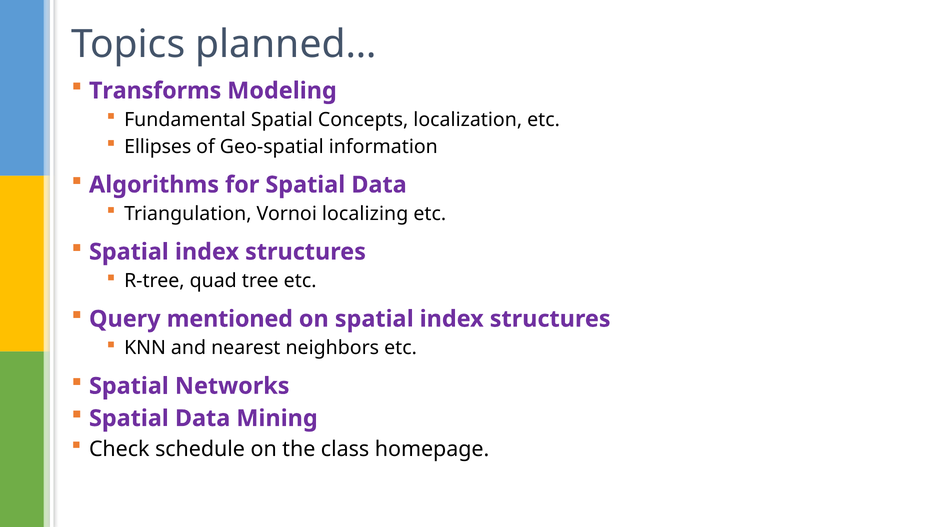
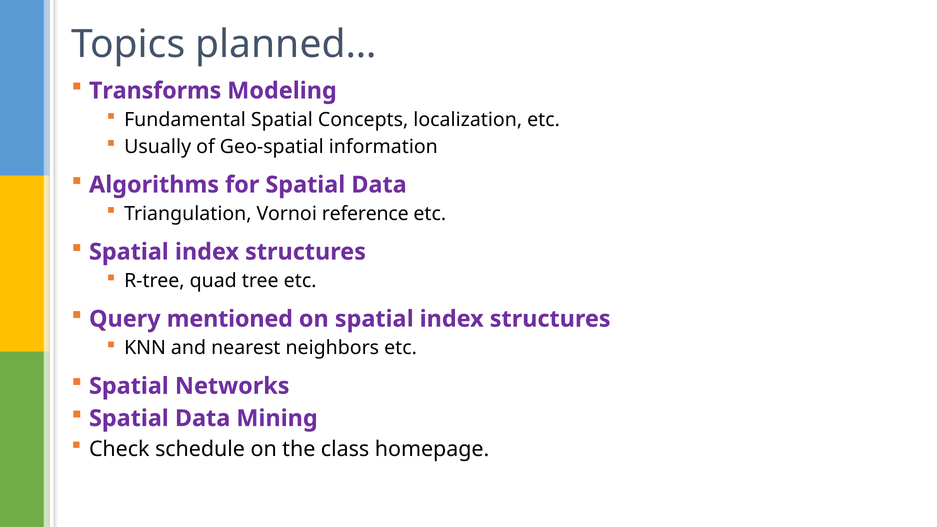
Ellipses: Ellipses -> Usually
localizing: localizing -> reference
